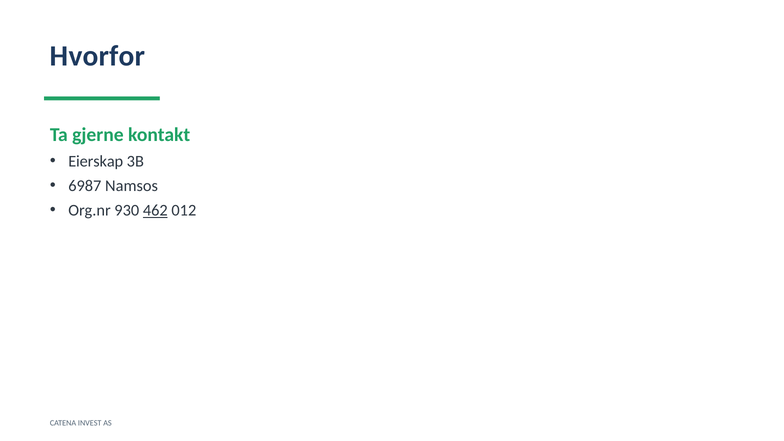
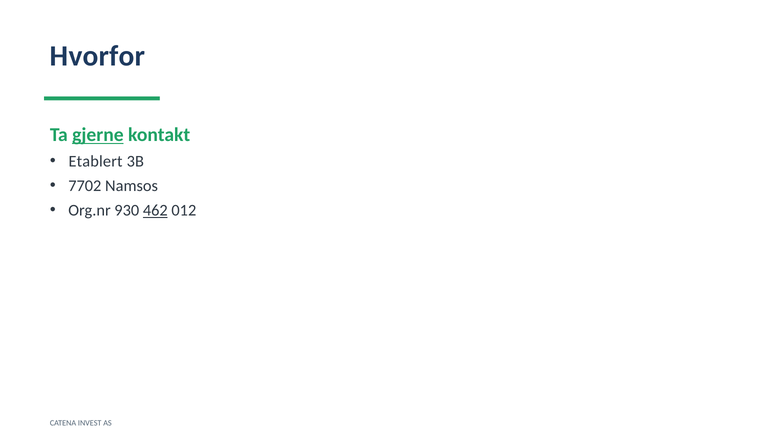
gjerne underline: none -> present
Eierskap: Eierskap -> Etablert
6987: 6987 -> 7702
